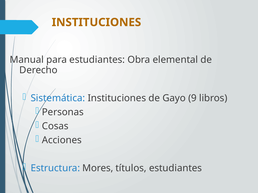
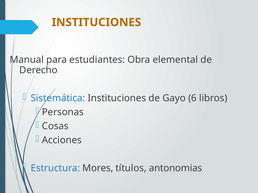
9: 9 -> 6
títulos estudiantes: estudiantes -> antonomias
